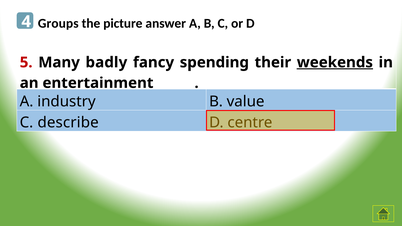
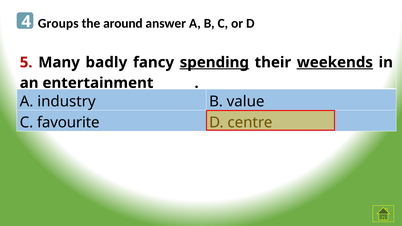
picture: picture -> around
spending underline: none -> present
describe: describe -> favourite
